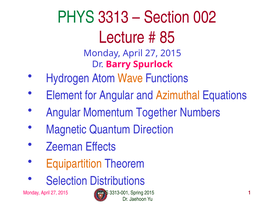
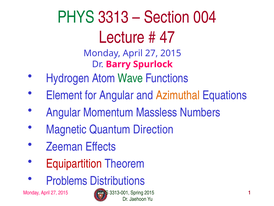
002: 002 -> 004
85: 85 -> 47
Wave colour: orange -> green
Together: Together -> Massless
Equipartition colour: orange -> red
Selection: Selection -> Problems
